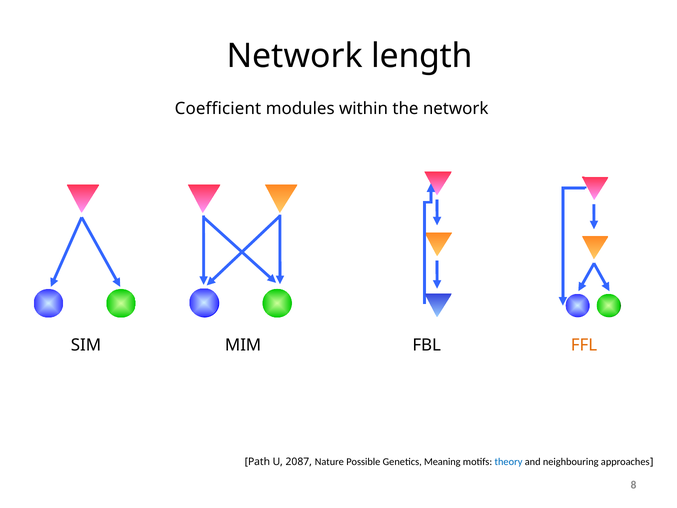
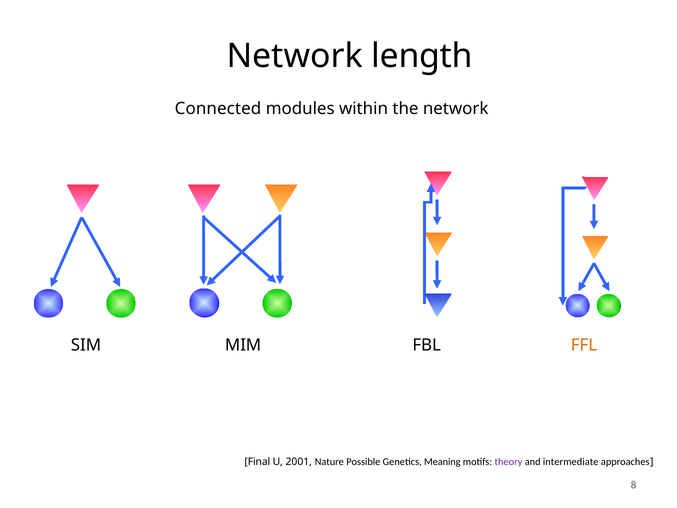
Coefficient: Coefficient -> Connected
Path: Path -> Final
2087: 2087 -> 2001
theory colour: blue -> purple
neighbouring: neighbouring -> intermediate
